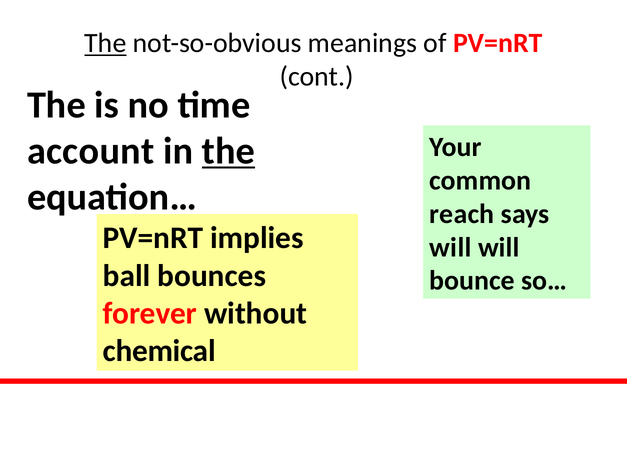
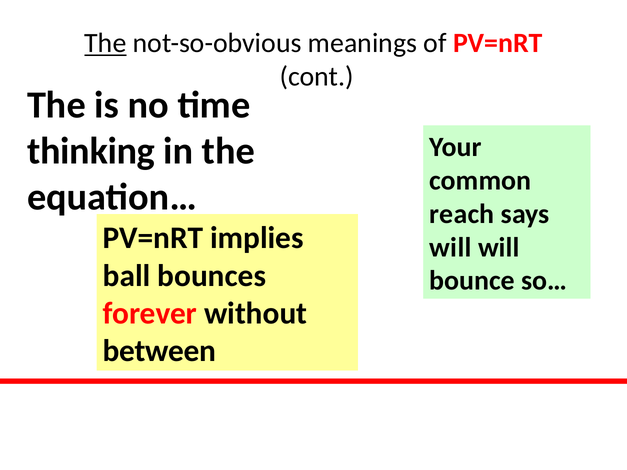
account: account -> thinking
the at (228, 151) underline: present -> none
chemical: chemical -> between
